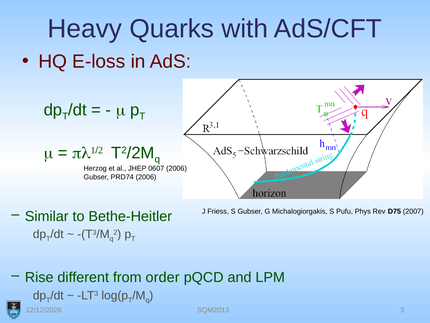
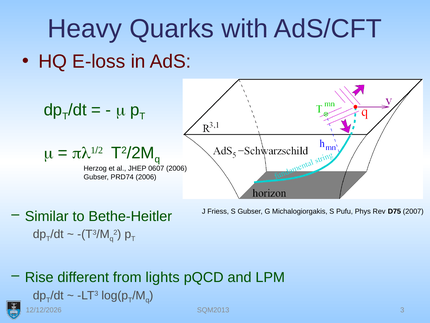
order: order -> lights
